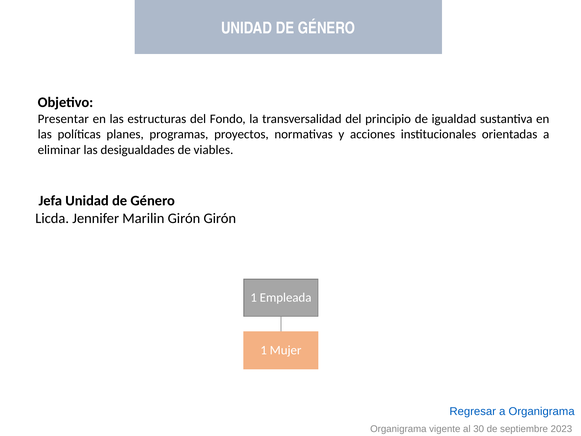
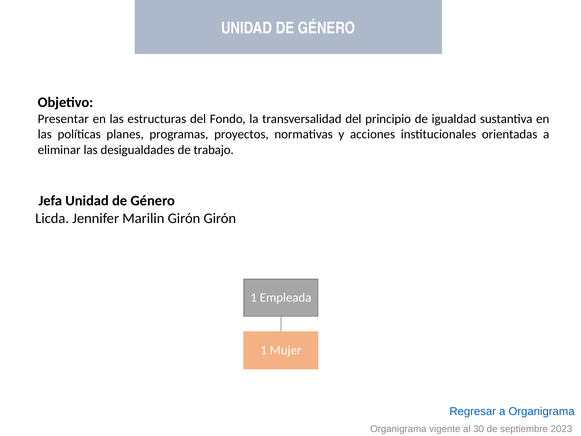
viables: viables -> trabajo
